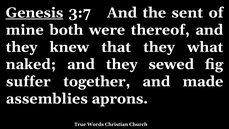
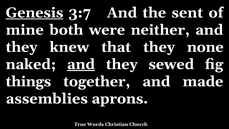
thereof: thereof -> neither
what: what -> none
and at (81, 64) underline: none -> present
suffer: suffer -> things
